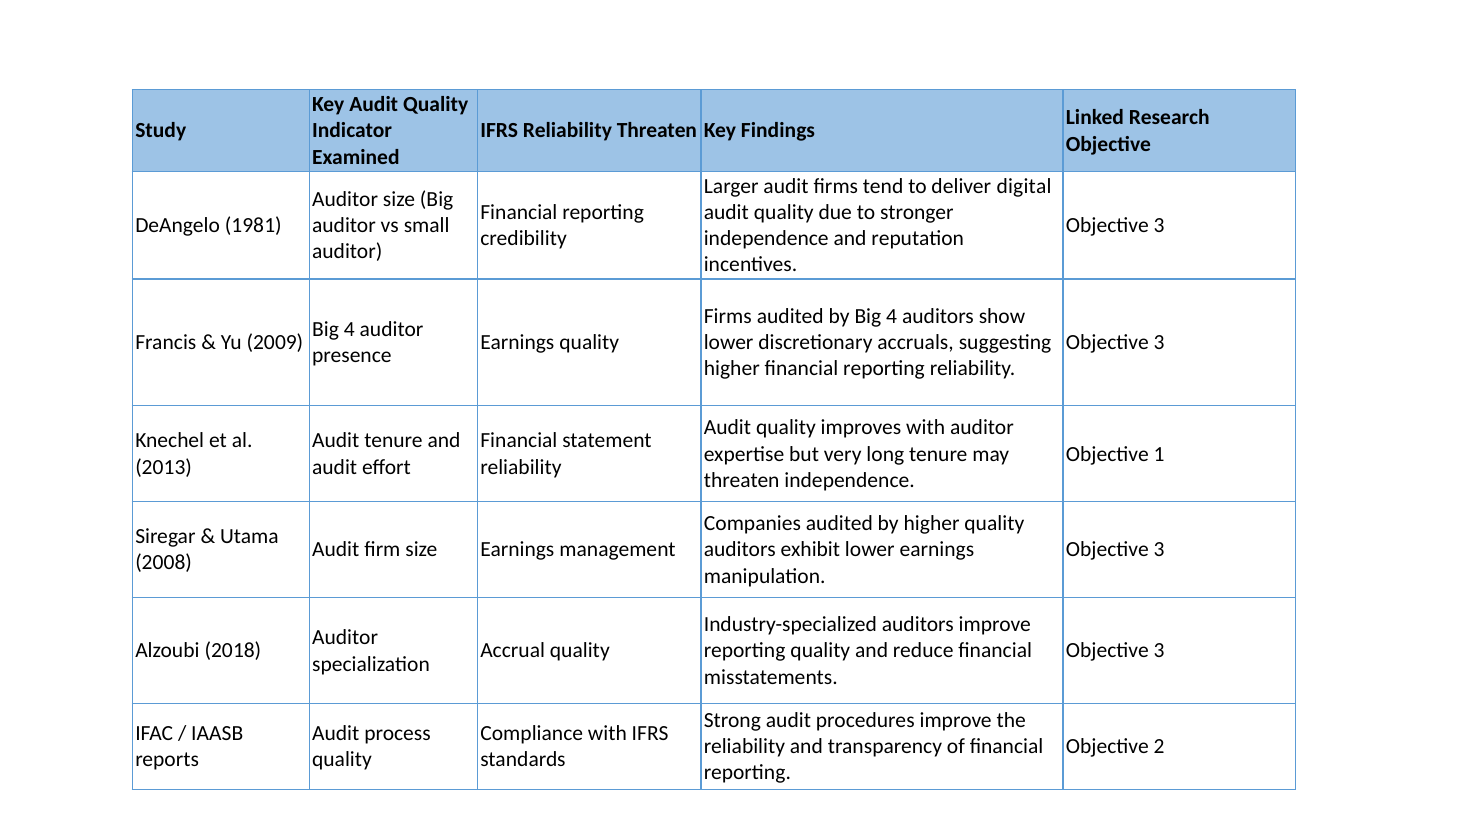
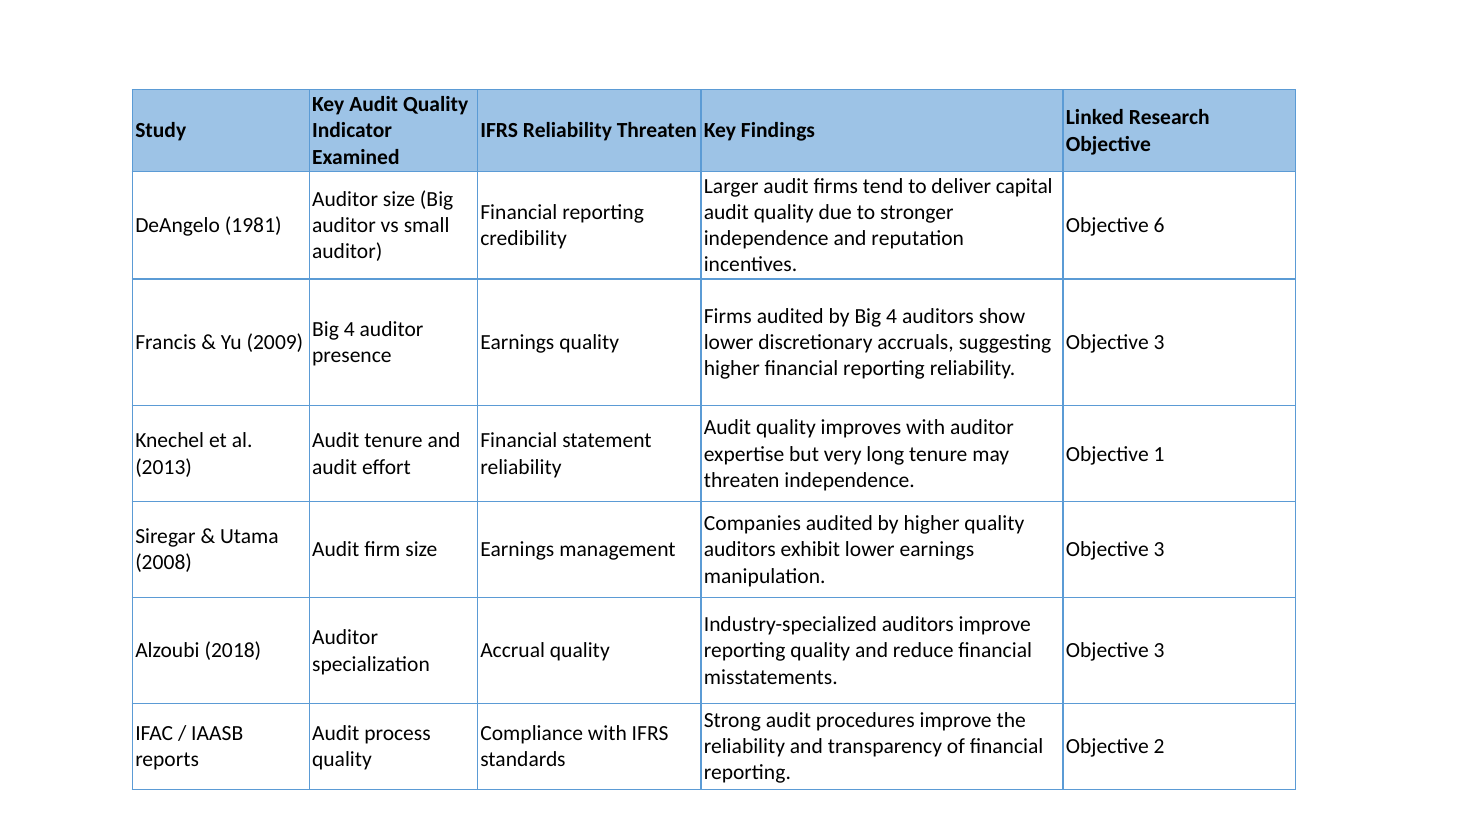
digital: digital -> capital
3 at (1159, 225): 3 -> 6
